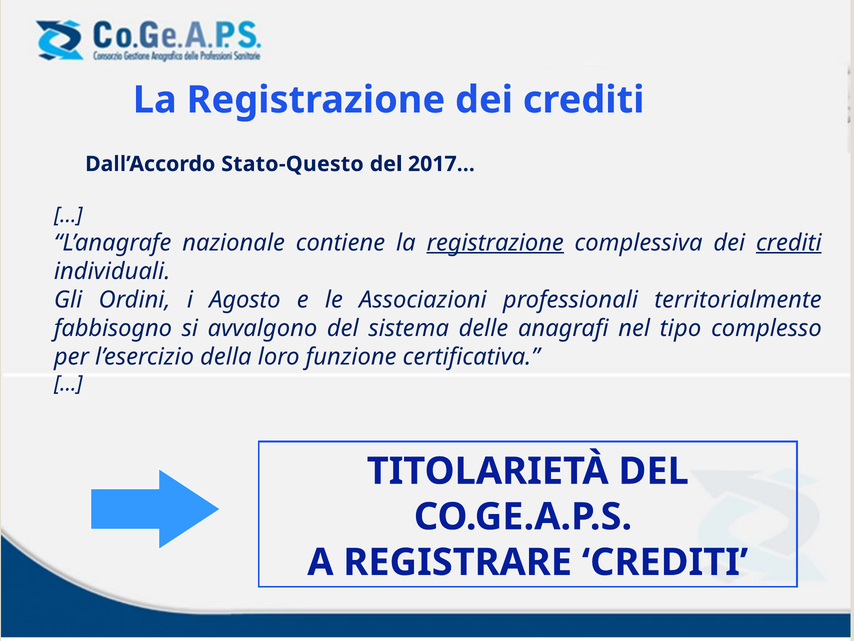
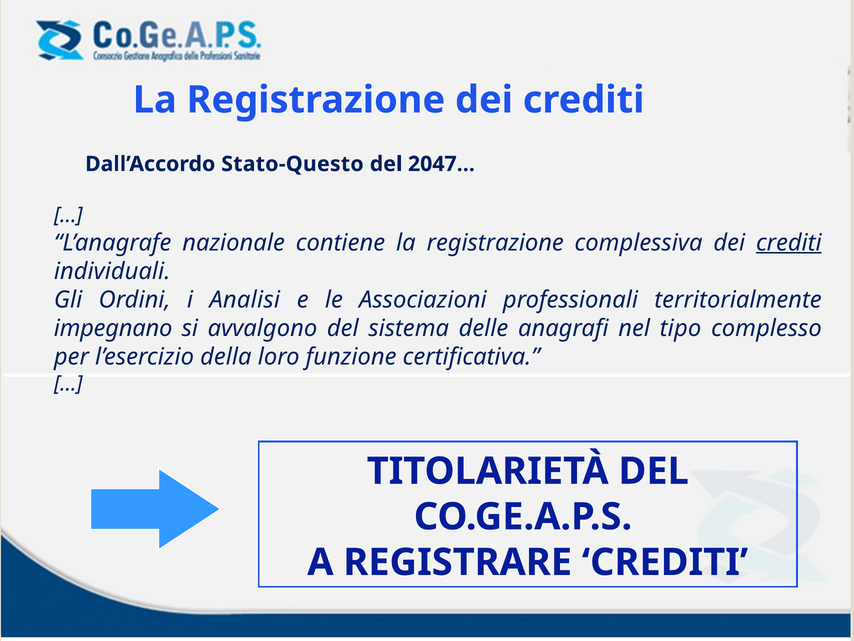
2017…: 2017… -> 2047…
registrazione at (495, 242) underline: present -> none
Agosto: Agosto -> Analisi
fabbisogno: fabbisogno -> impegnano
